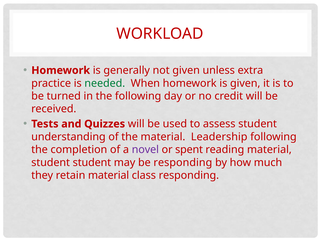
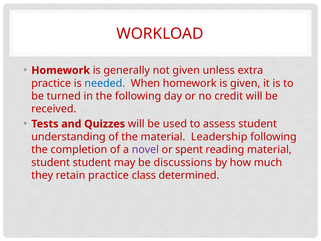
needed colour: green -> blue
be responding: responding -> discussions
retain material: material -> practice
class responding: responding -> determined
